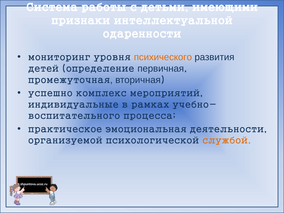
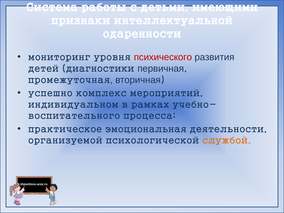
психического colour: orange -> red
определение: определение -> диагностики
индивидуальные: индивидуальные -> индивидуальном
